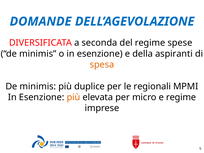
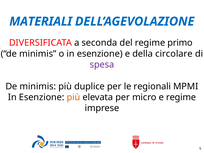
DOMANDE: DOMANDE -> MATERIALI
spese: spese -> primo
aspiranti: aspiranti -> circolare
spesa colour: orange -> purple
